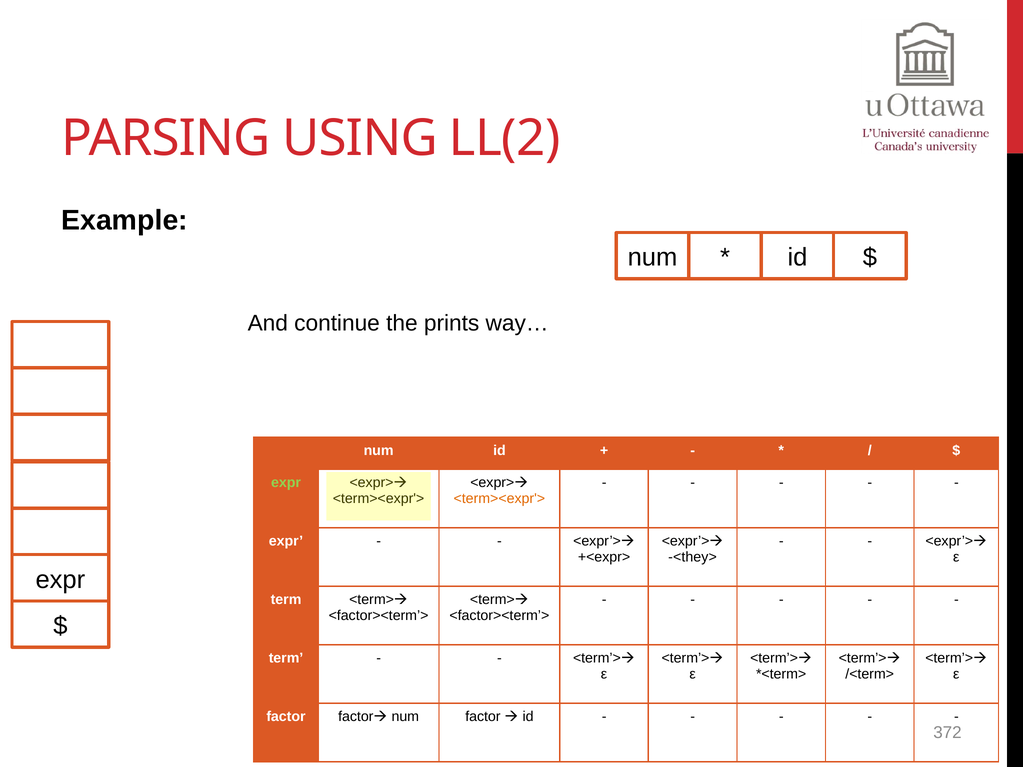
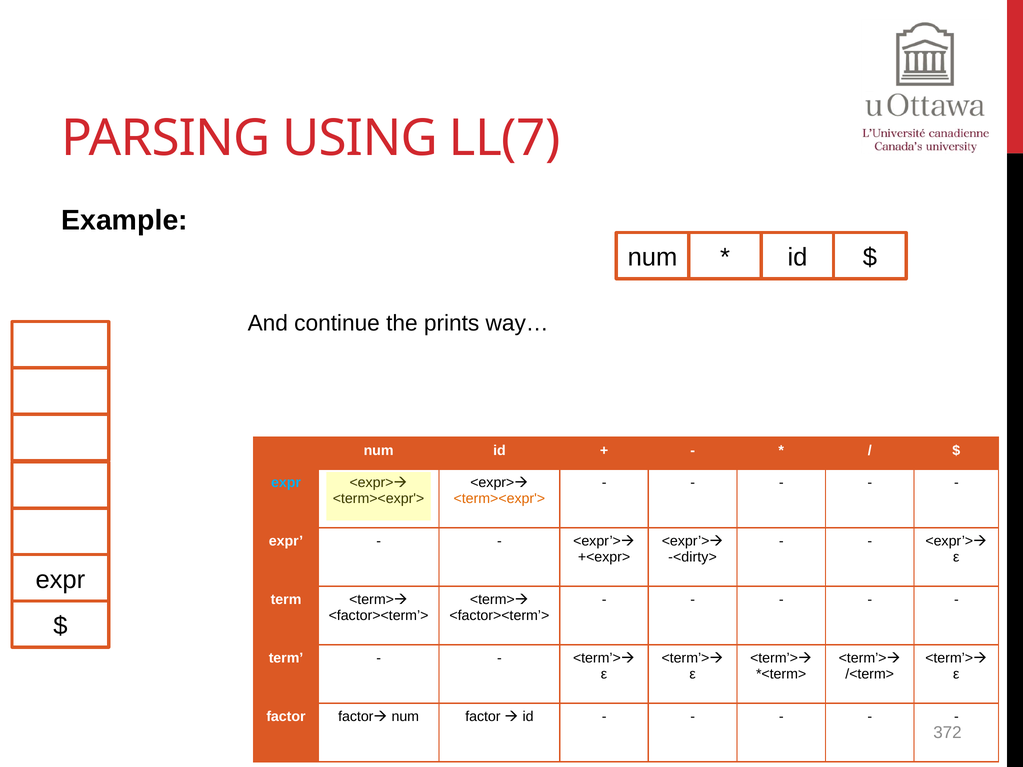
LL(2: LL(2 -> LL(7
expr at (286, 483) colour: light green -> light blue
-<they>: -<they> -> -<dirty>
